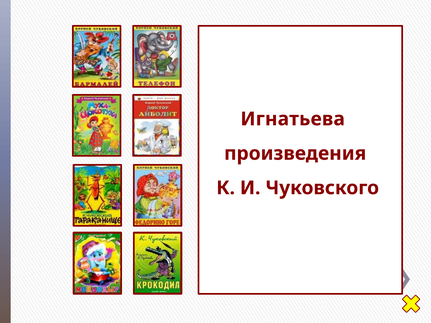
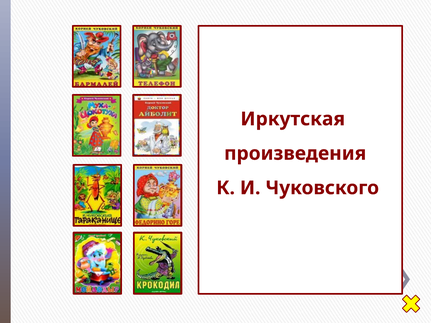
Игнатьева: Игнатьева -> Иркутская
